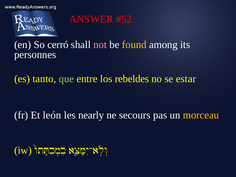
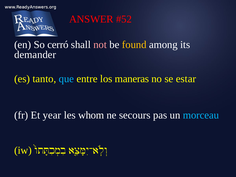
personnes: personnes -> demander
que colour: light green -> light blue
rebeldes: rebeldes -> maneras
león: león -> year
nearly: nearly -> whom
morceau colour: yellow -> light blue
